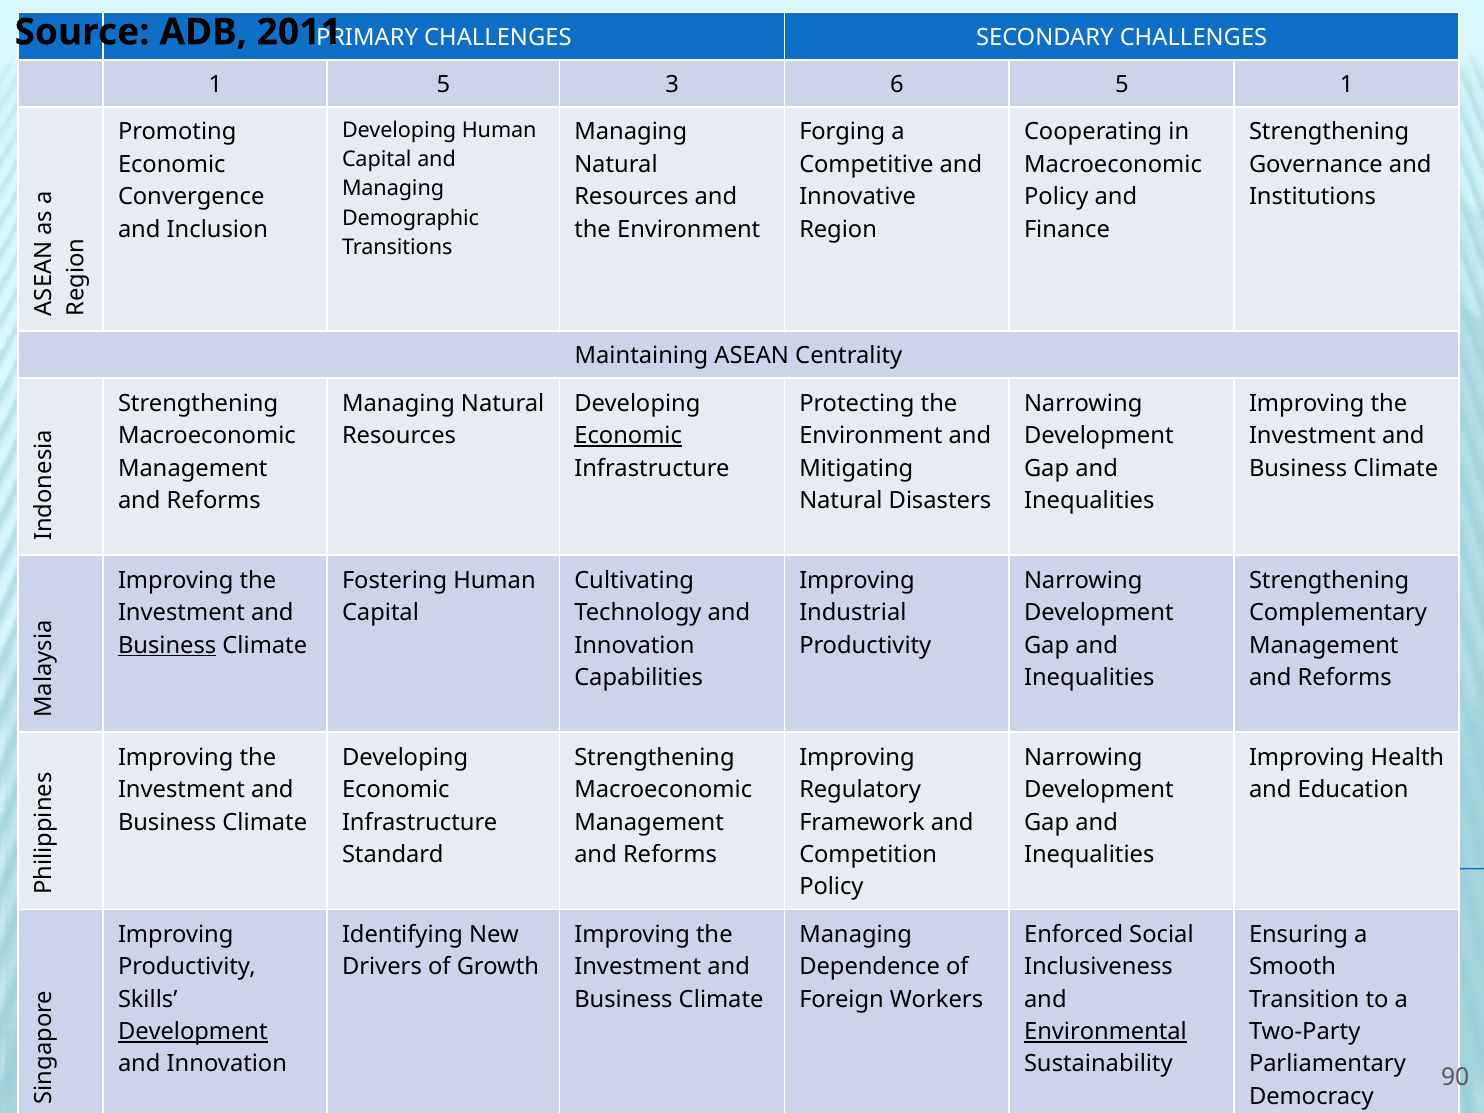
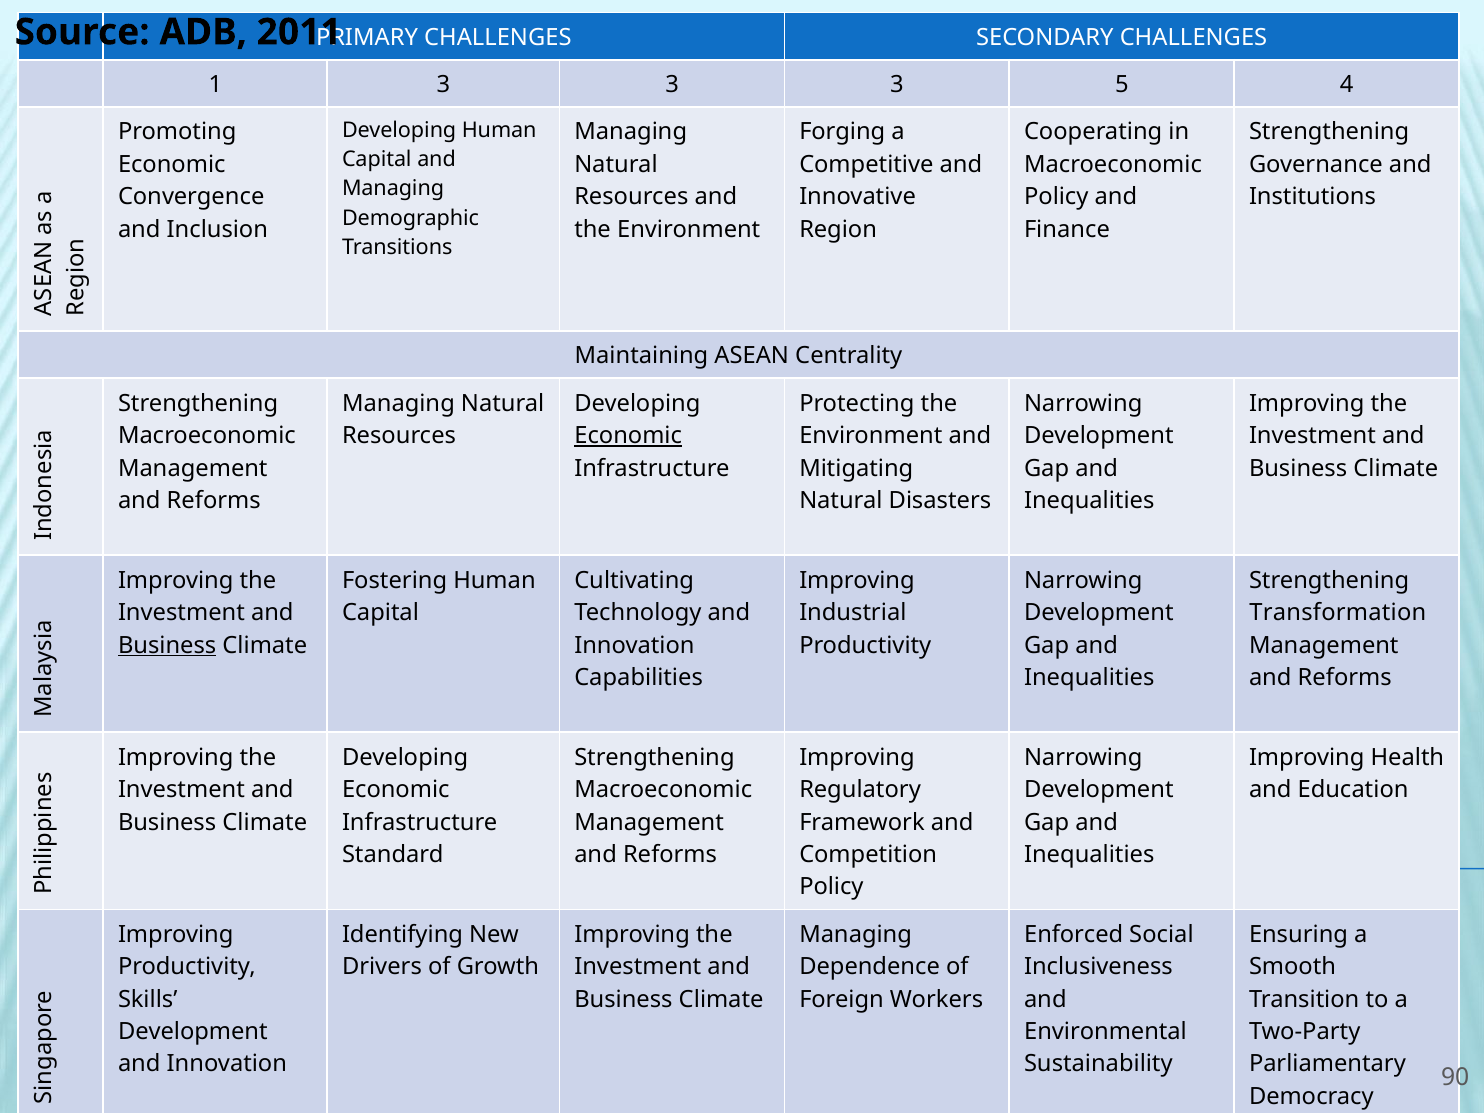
1 5: 5 -> 3
6 at (897, 85): 6 -> 3
5 1: 1 -> 4
Complementary: Complementary -> Transformation
Development at (193, 1032) underline: present -> none
Environmental underline: present -> none
